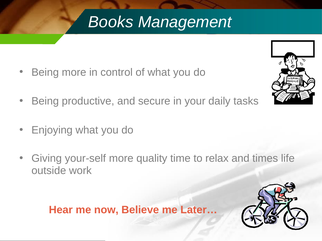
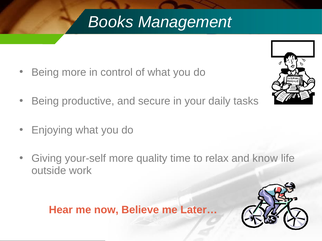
times: times -> know
